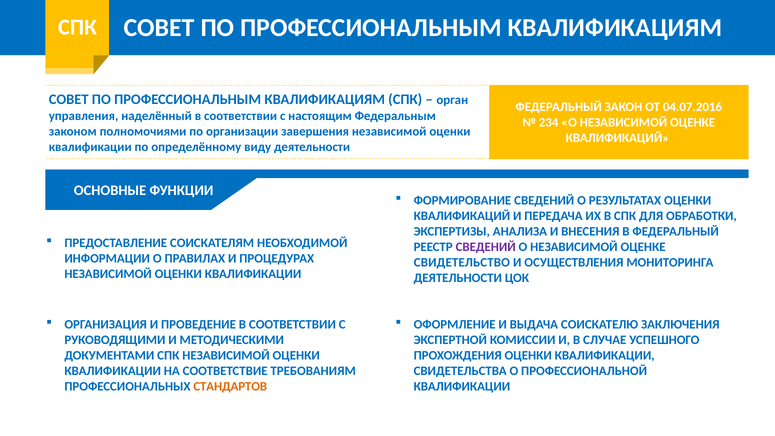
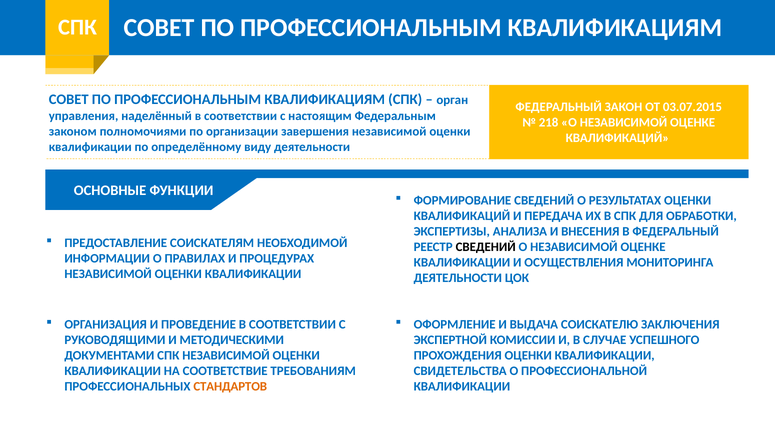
04.07.2016: 04.07.2016 -> 03.07.2015
234: 234 -> 218
СВЕДЕНИЙ at (486, 247) colour: purple -> black
СВИДЕТЕЛЬСТВО at (462, 263): СВИДЕТЕЛЬСТВО -> КВАЛИФИКАЦИИ
